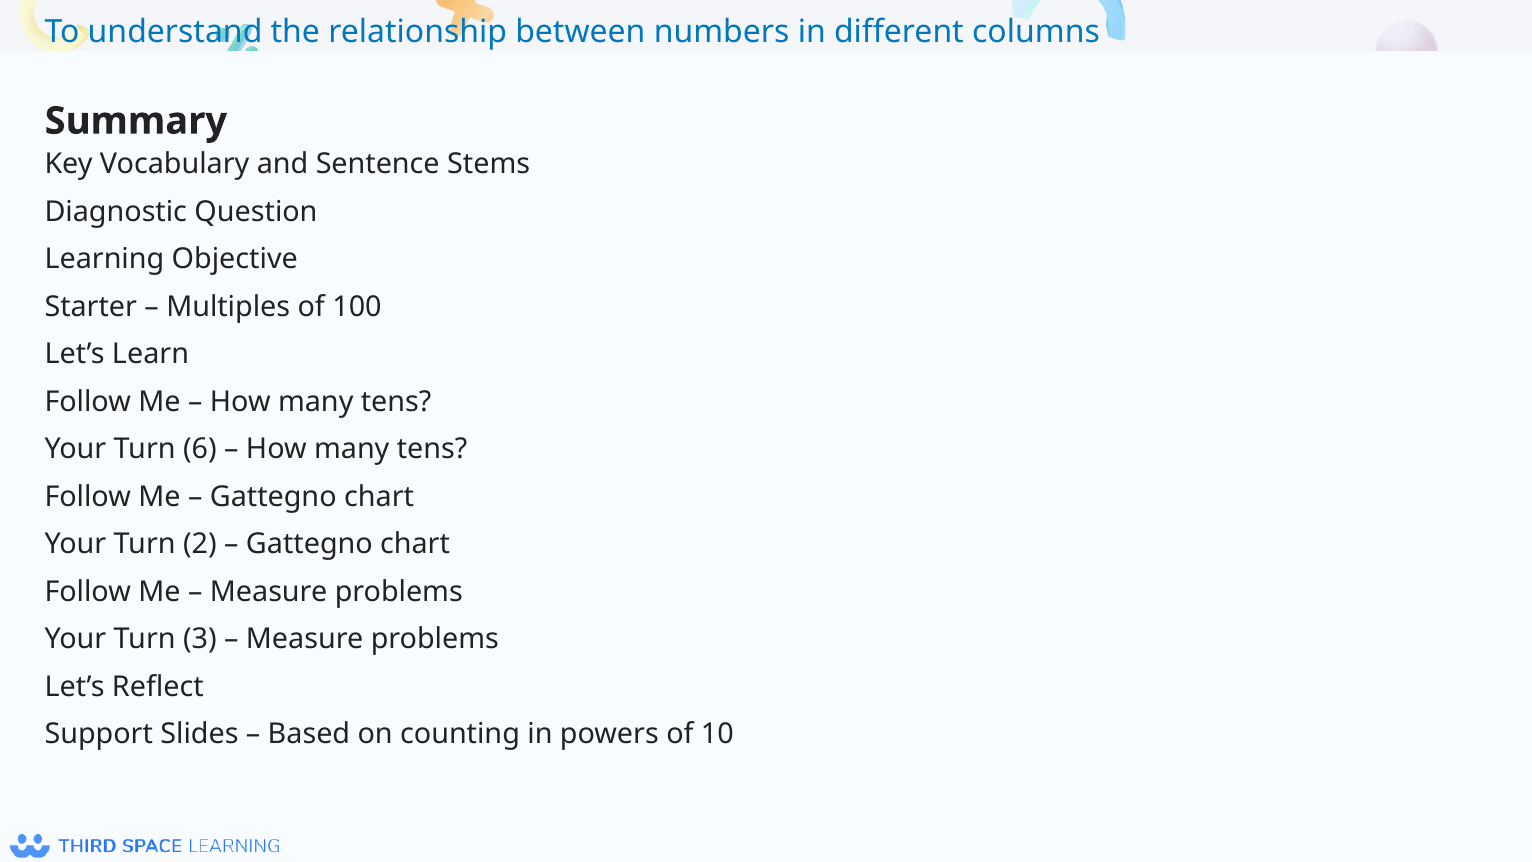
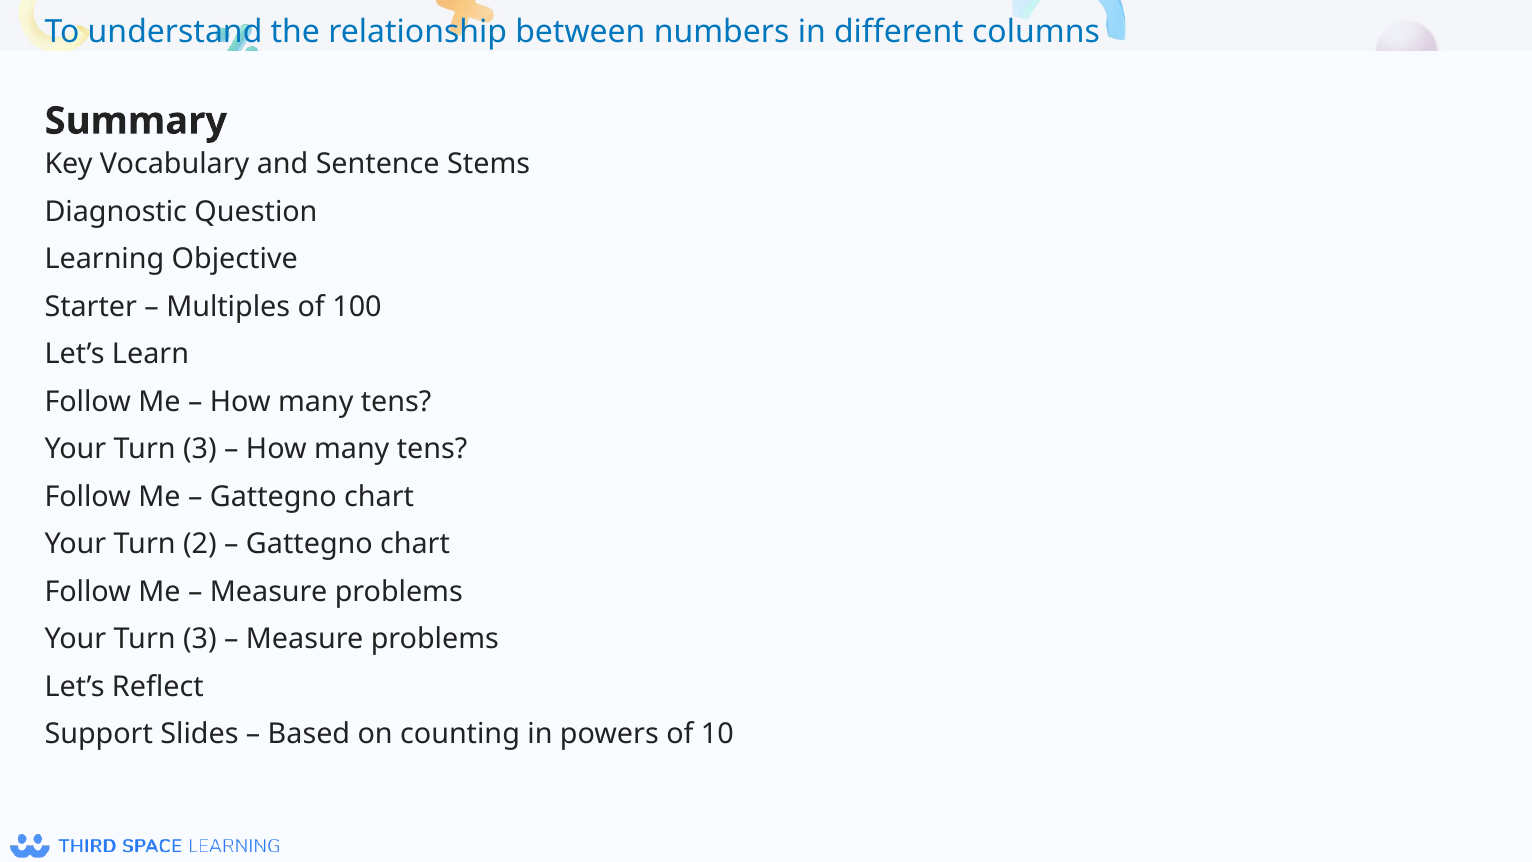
6 at (200, 449): 6 -> 3
